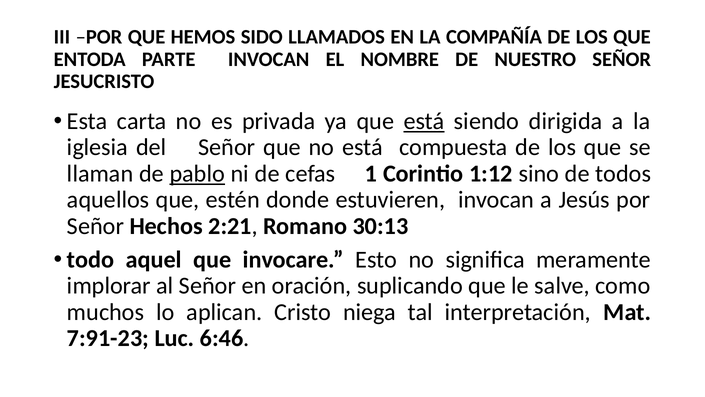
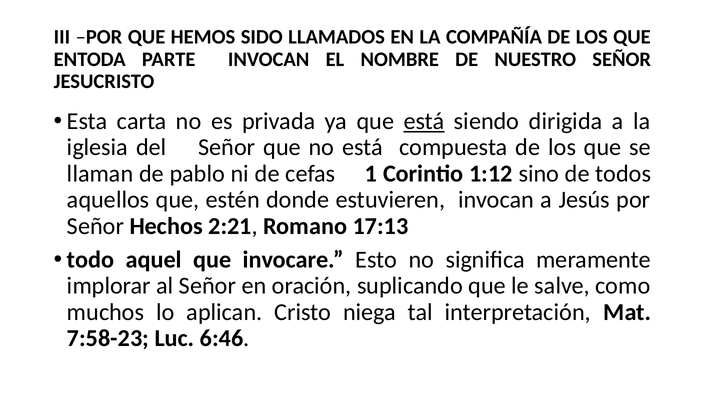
pablo underline: present -> none
30:13: 30:13 -> 17:13
7:91-23: 7:91-23 -> 7:58-23
